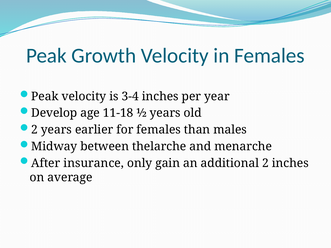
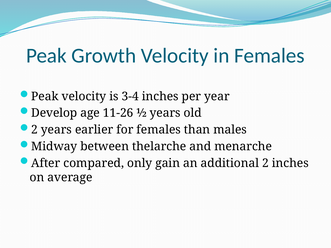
11-18: 11-18 -> 11-26
insurance: insurance -> compared
